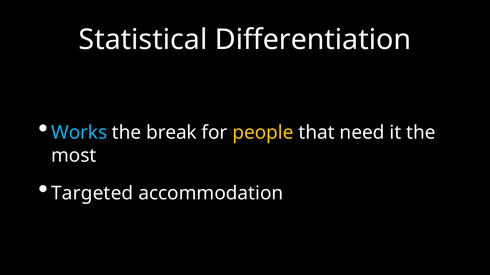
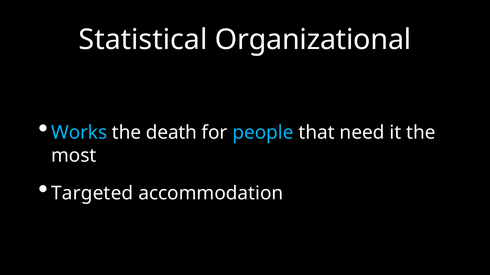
Differentiation: Differentiation -> Organizational
break: break -> death
people colour: yellow -> light blue
